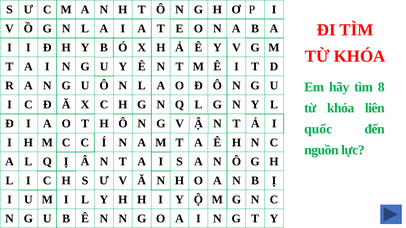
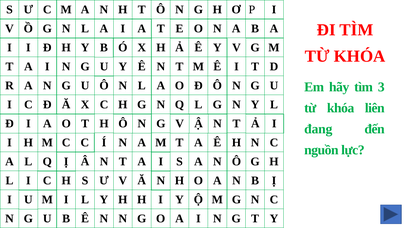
8: 8 -> 3
quốc: quốc -> đang
